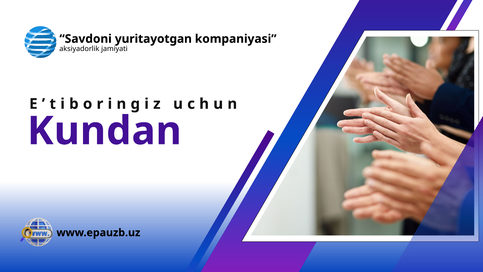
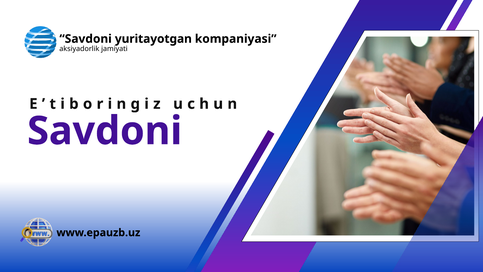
Kundan at (104, 131): Kundan -> Savdoni
